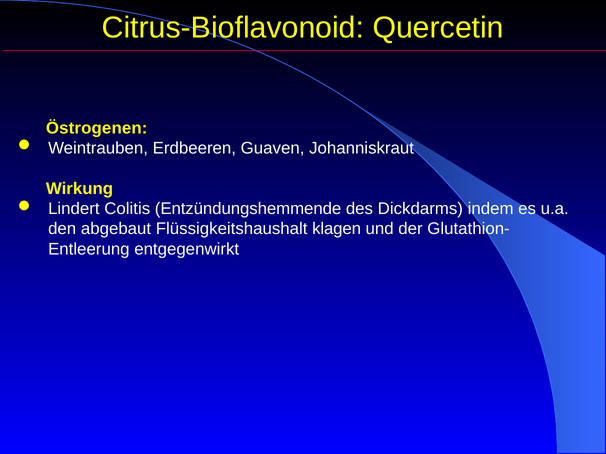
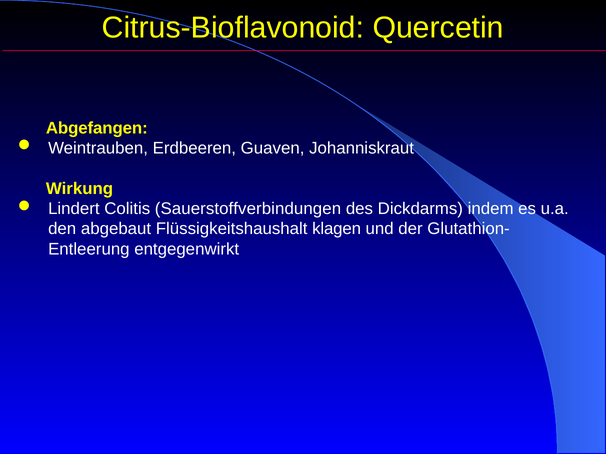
Östrogenen: Östrogenen -> Abgefangen
Entzündungshemmende: Entzündungshemmende -> Sauerstoffverbindungen
